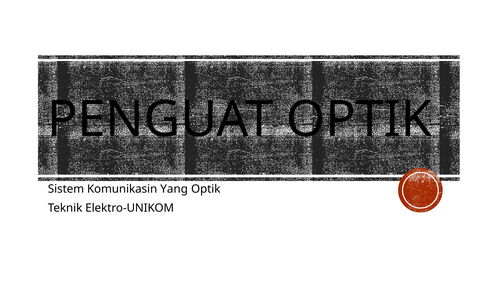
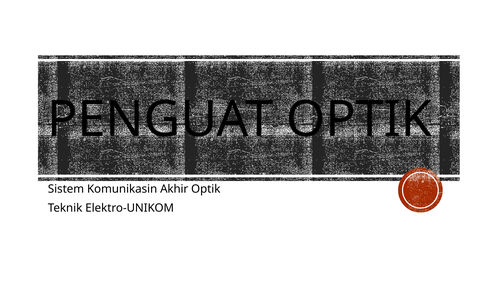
Yang: Yang -> Akhir
